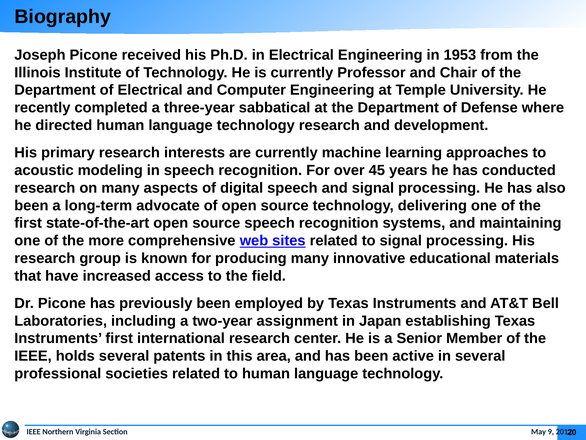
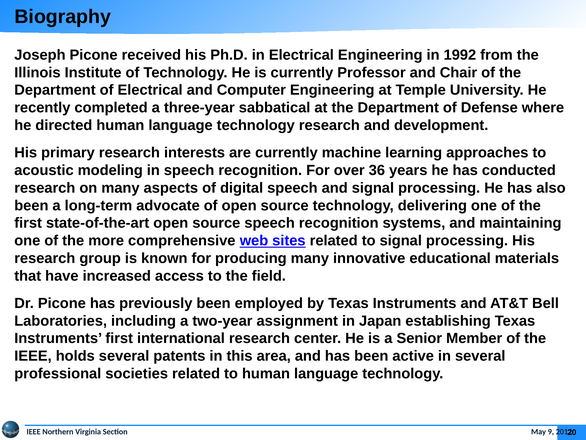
1953: 1953 -> 1992
45: 45 -> 36
